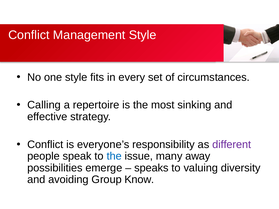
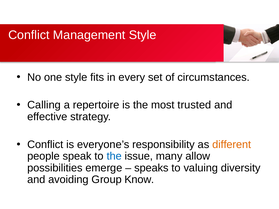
sinking: sinking -> trusted
different colour: purple -> orange
away: away -> allow
